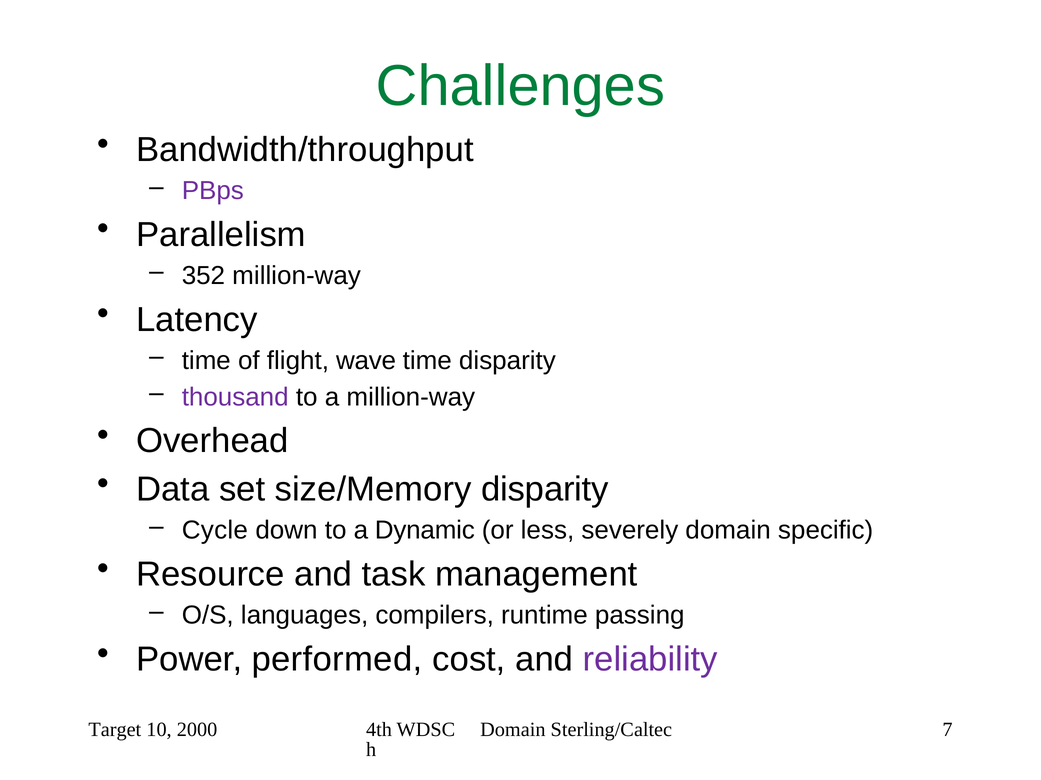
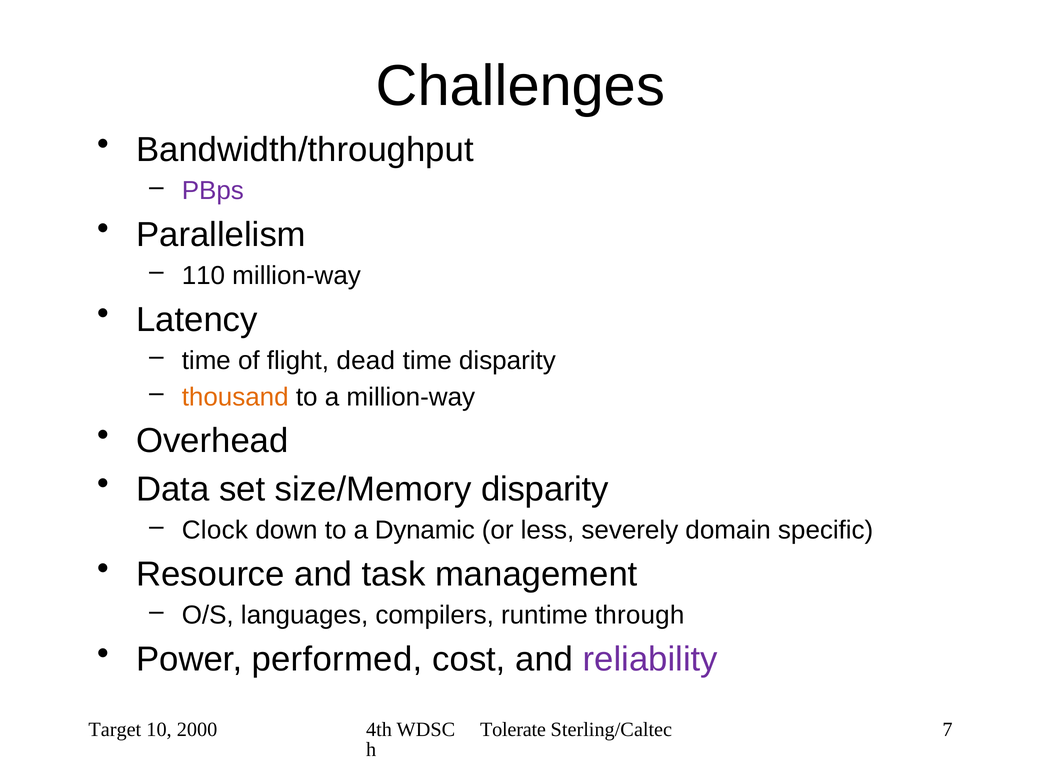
Challenges colour: green -> black
352: 352 -> 110
wave: wave -> dead
thousand colour: purple -> orange
Cycle: Cycle -> Clock
passing: passing -> through
WDSC Domain: Domain -> Tolerate
